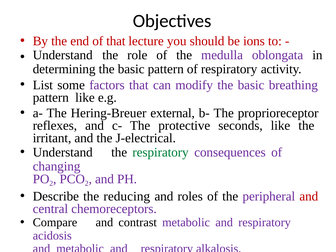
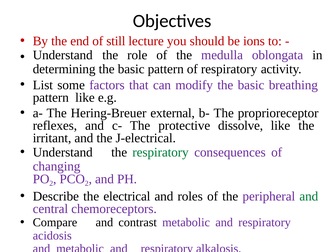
of that: that -> still
seconds: seconds -> dissolve
reducing: reducing -> electrical
and at (309, 196) colour: red -> green
